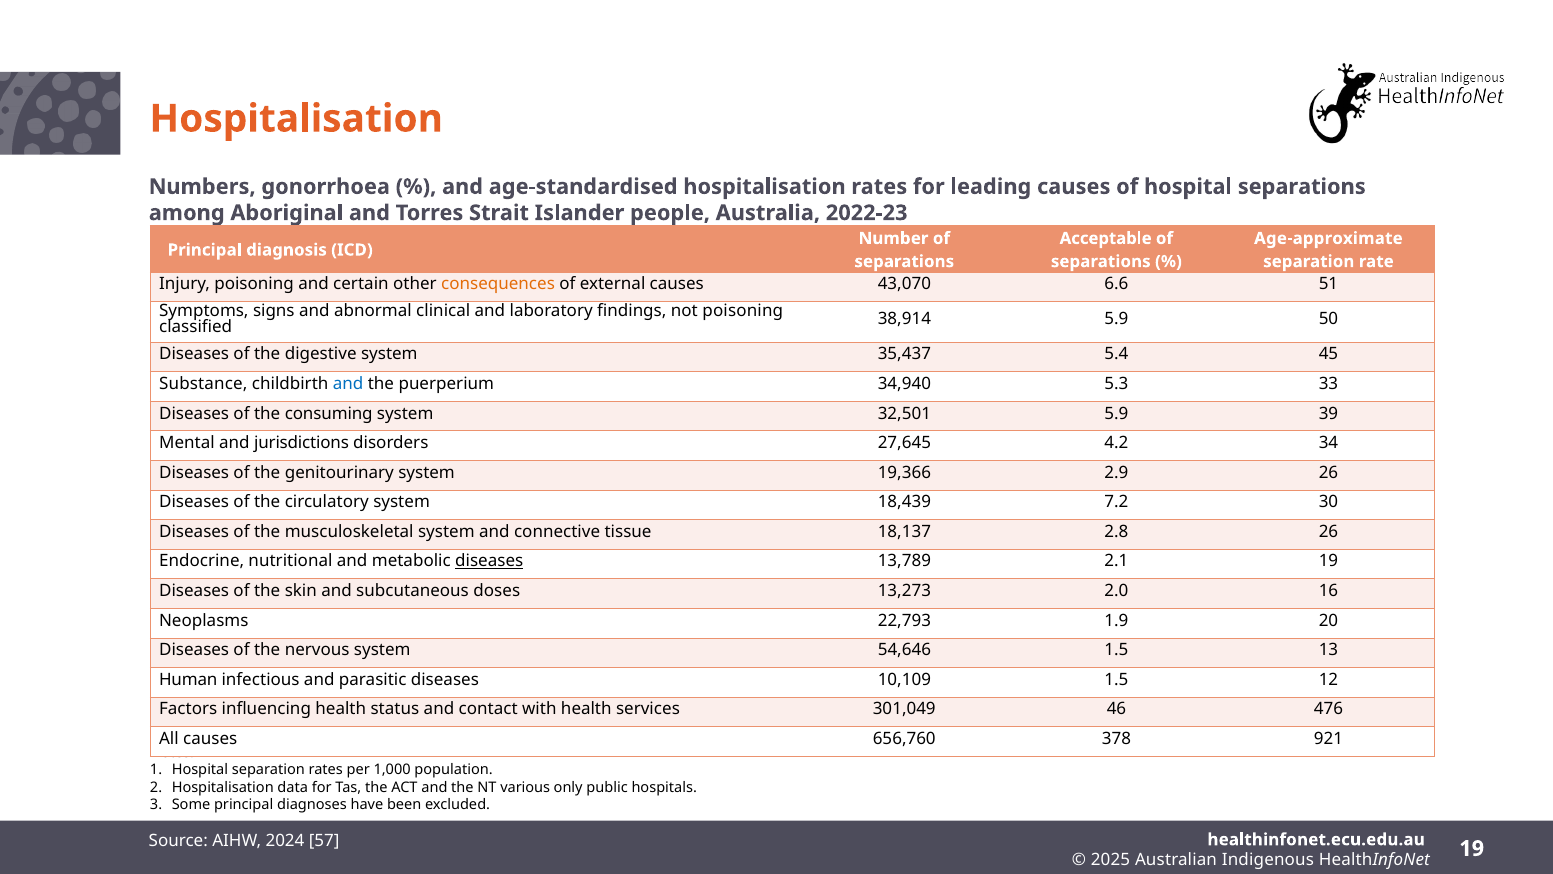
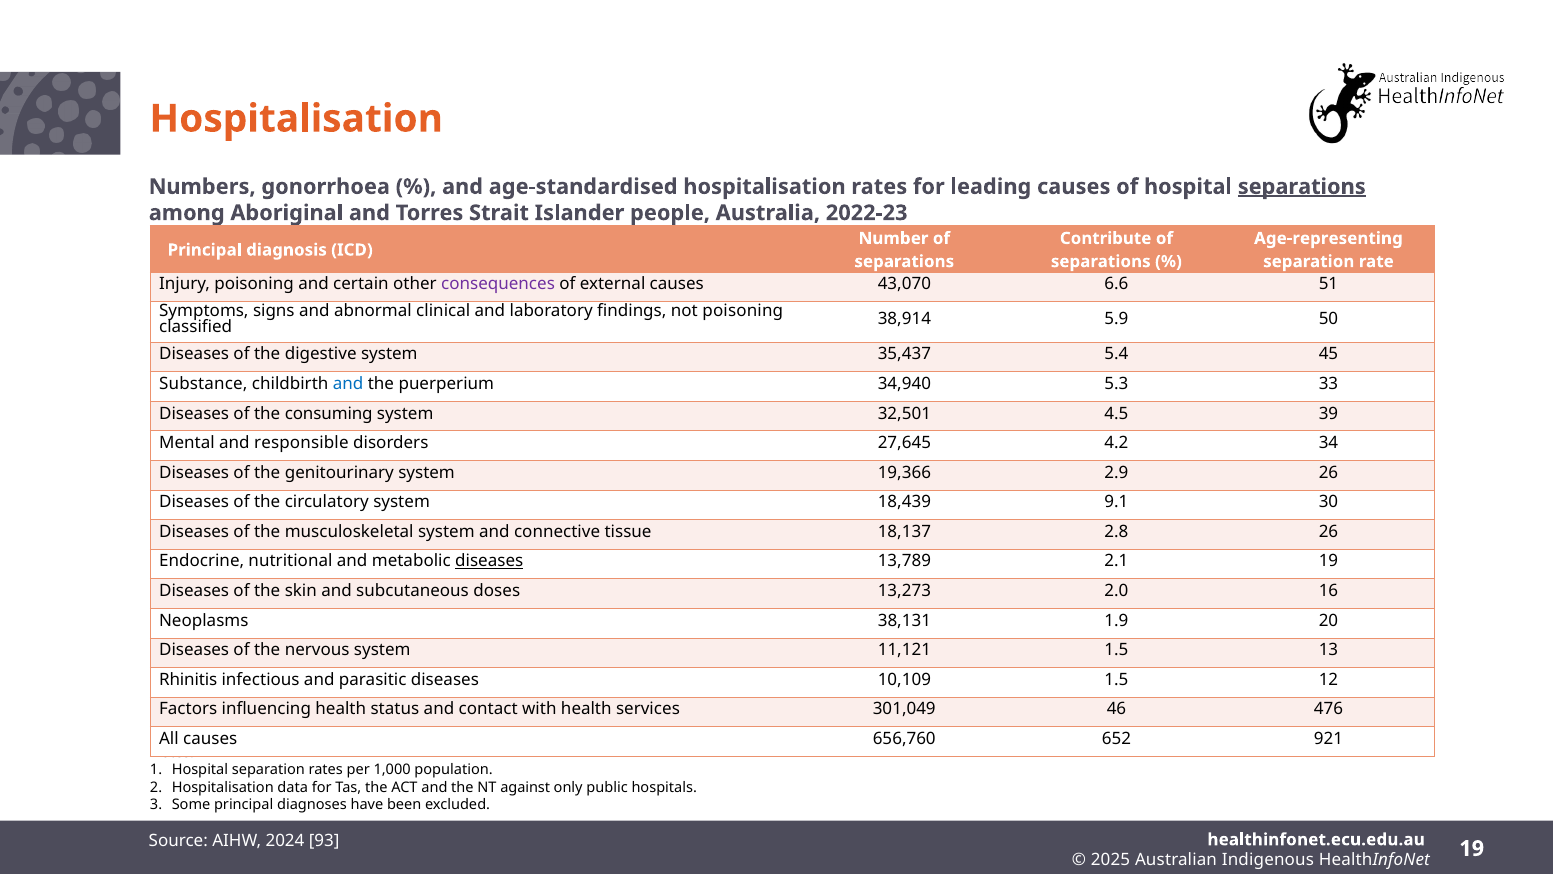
separations at (1302, 187) underline: none -> present
Acceptable: Acceptable -> Contribute
Age-approximate: Age-approximate -> Age-representing
consequences colour: orange -> purple
32,501 5.9: 5.9 -> 4.5
jurisdictions: jurisdictions -> responsible
7.2: 7.2 -> 9.1
22,793: 22,793 -> 38,131
54,646: 54,646 -> 11,121
Human: Human -> Rhinitis
378: 378 -> 652
various: various -> against
57: 57 -> 93
